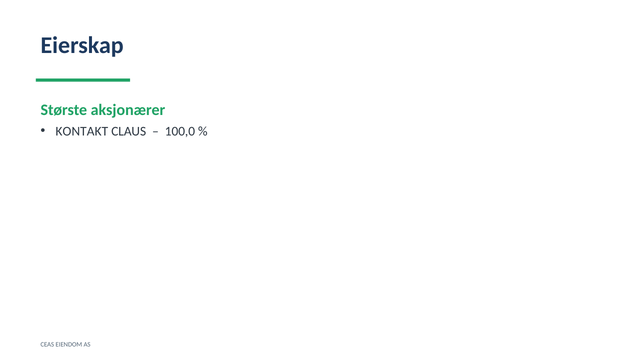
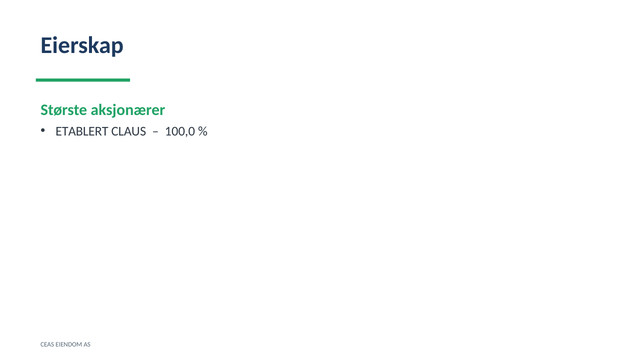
KONTAKT: KONTAKT -> ETABLERT
